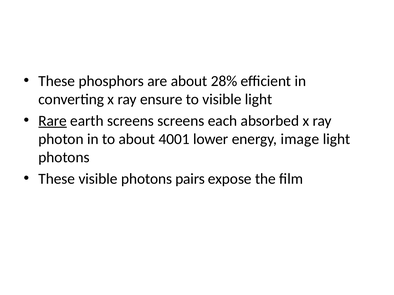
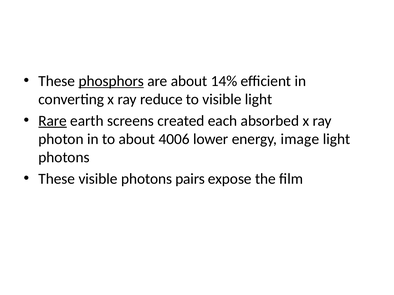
phosphors underline: none -> present
28%: 28% -> 14%
ensure: ensure -> reduce
screens screens: screens -> created
4001: 4001 -> 4006
